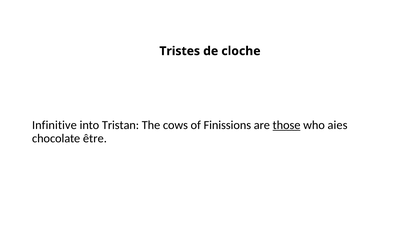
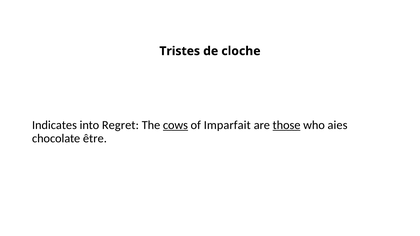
Infinitive: Infinitive -> Indicates
Tristan: Tristan -> Regret
cows underline: none -> present
Finissions: Finissions -> Imparfait
